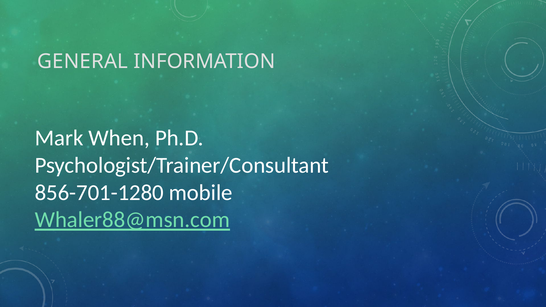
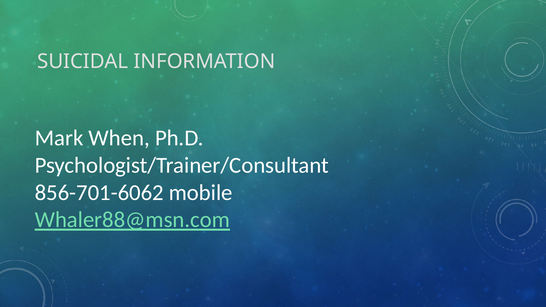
GENERAL: GENERAL -> SUICIDAL
856-701-1280: 856-701-1280 -> 856-701-6062
